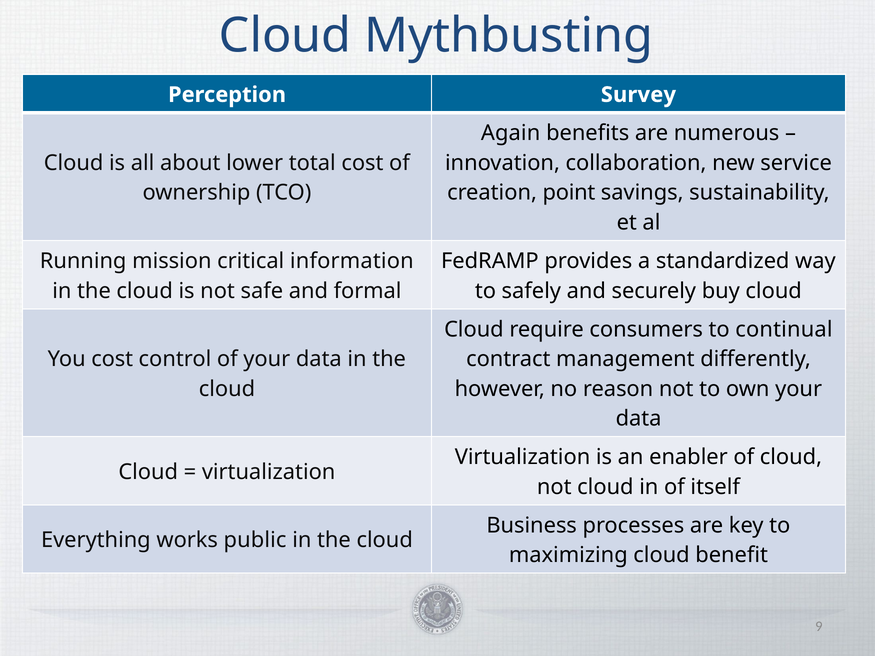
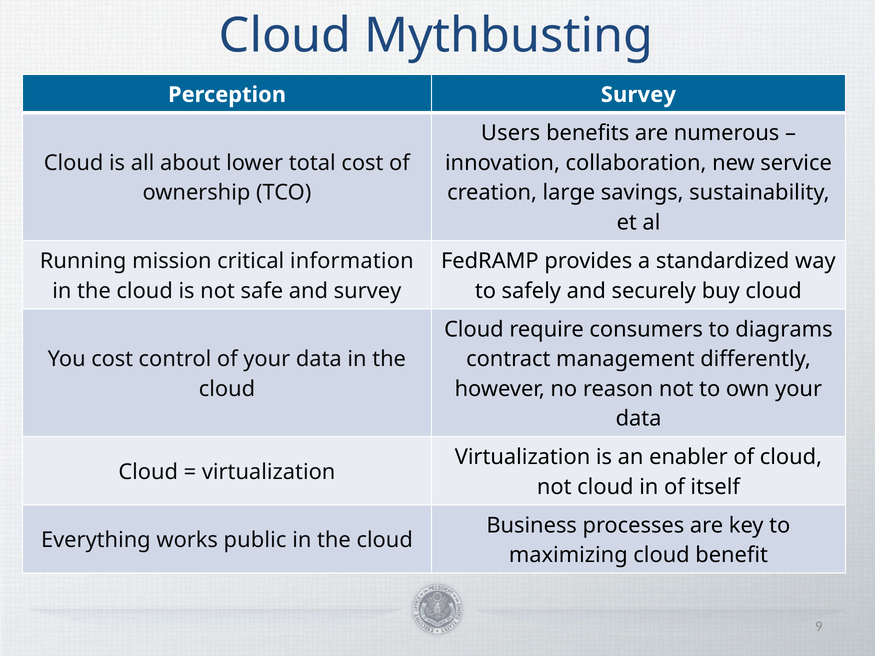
Again: Again -> Users
point: point -> large
and formal: formal -> survey
continual: continual -> diagrams
